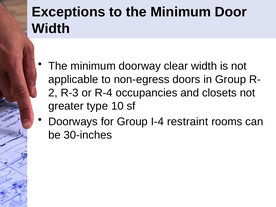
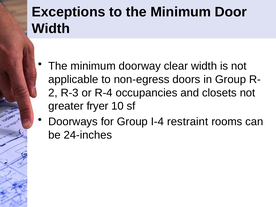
type: type -> fryer
30-inches: 30-inches -> 24-inches
